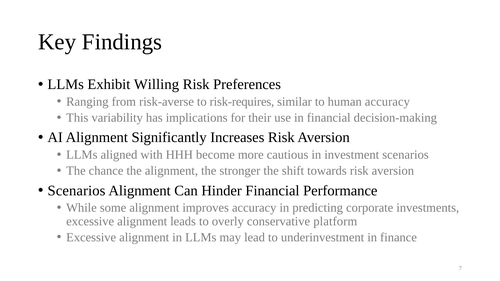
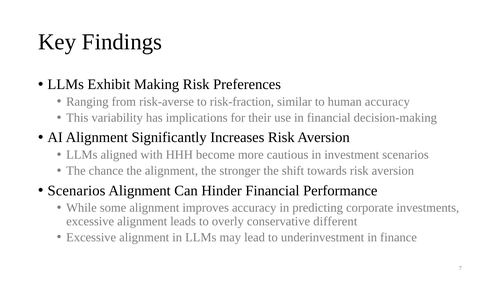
Willing: Willing -> Making
risk-requires: risk-requires -> risk-fraction
platform: platform -> different
